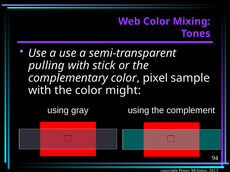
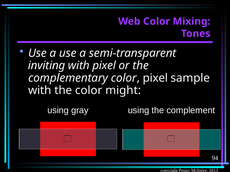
pulling: pulling -> inviting
with stick: stick -> pixel
